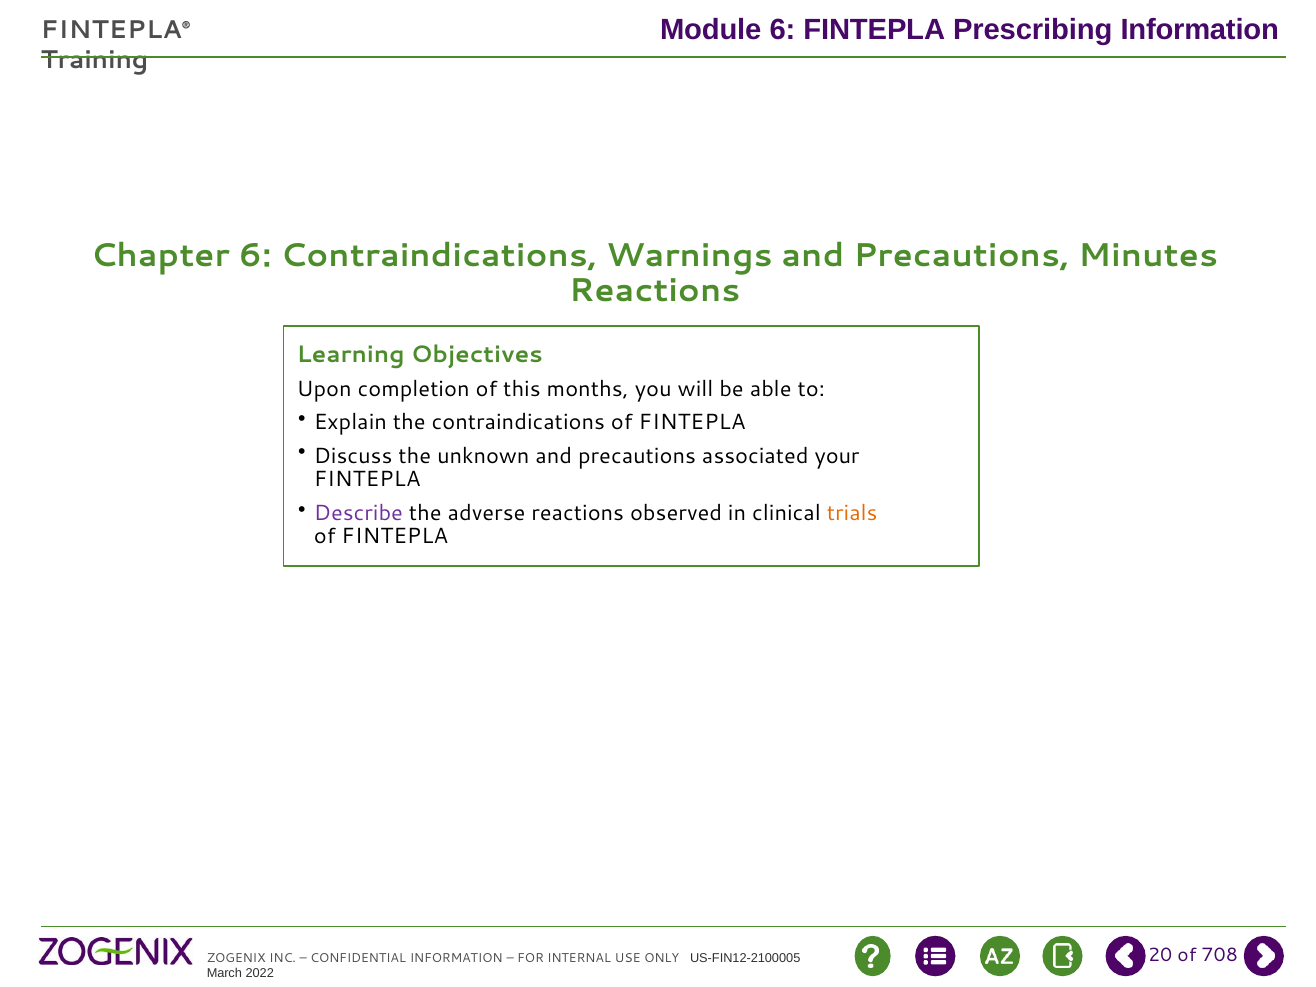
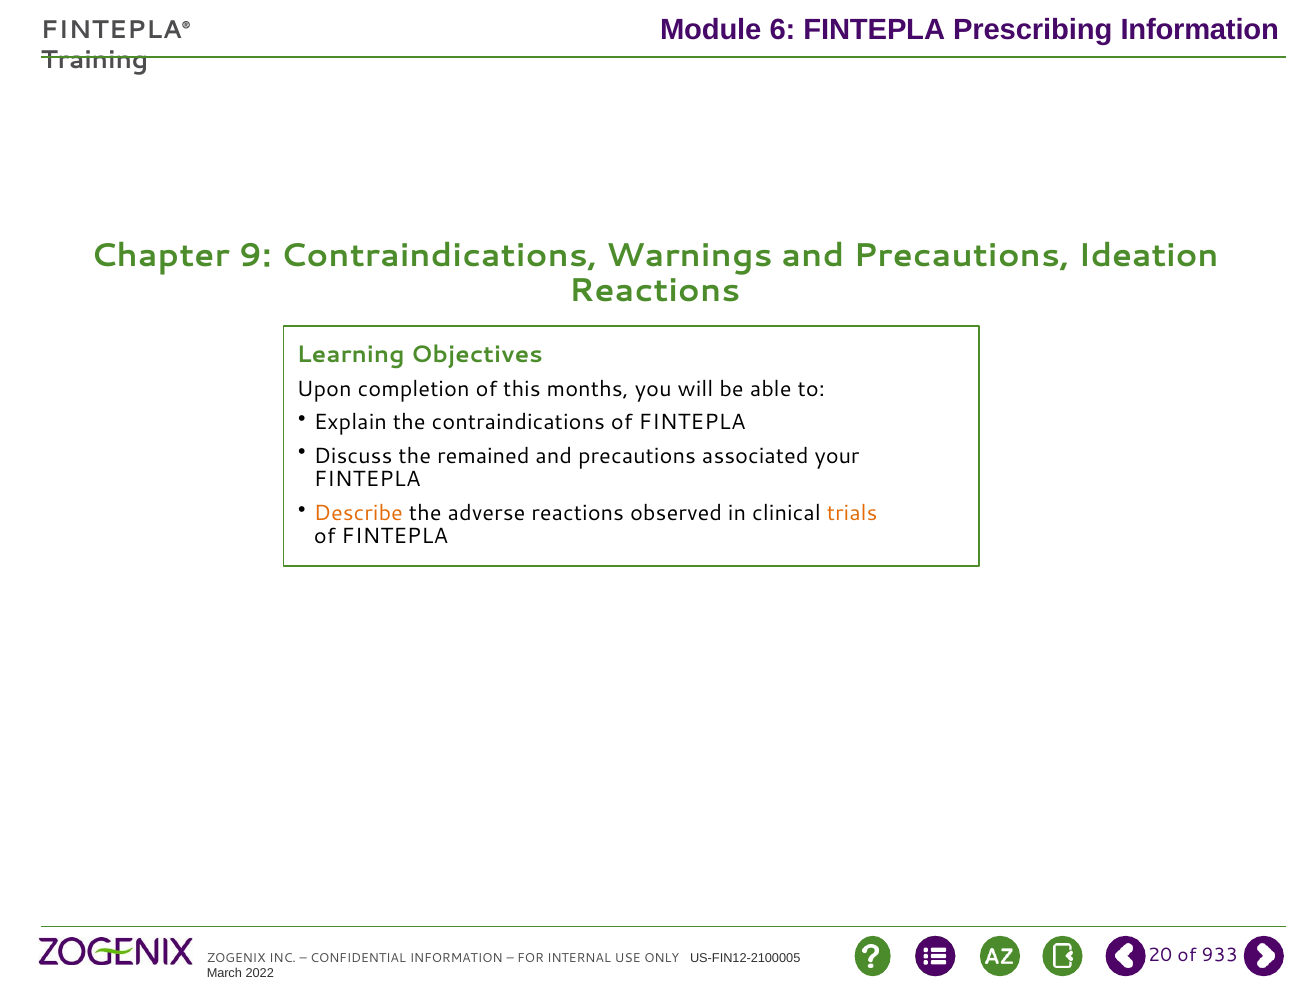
Chapter 6: 6 -> 9
Minutes: Minutes -> Ideation
unknown: unknown -> remained
Describe colour: purple -> orange
708: 708 -> 933
